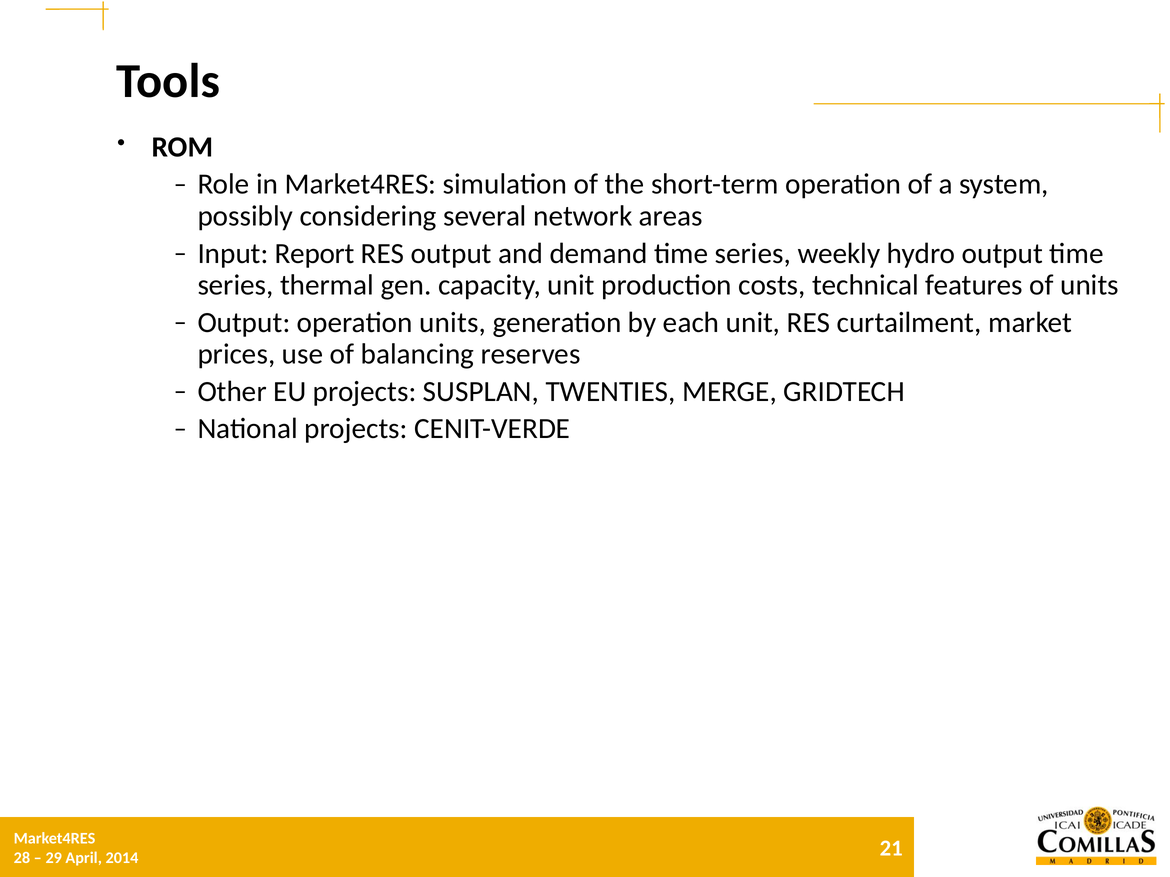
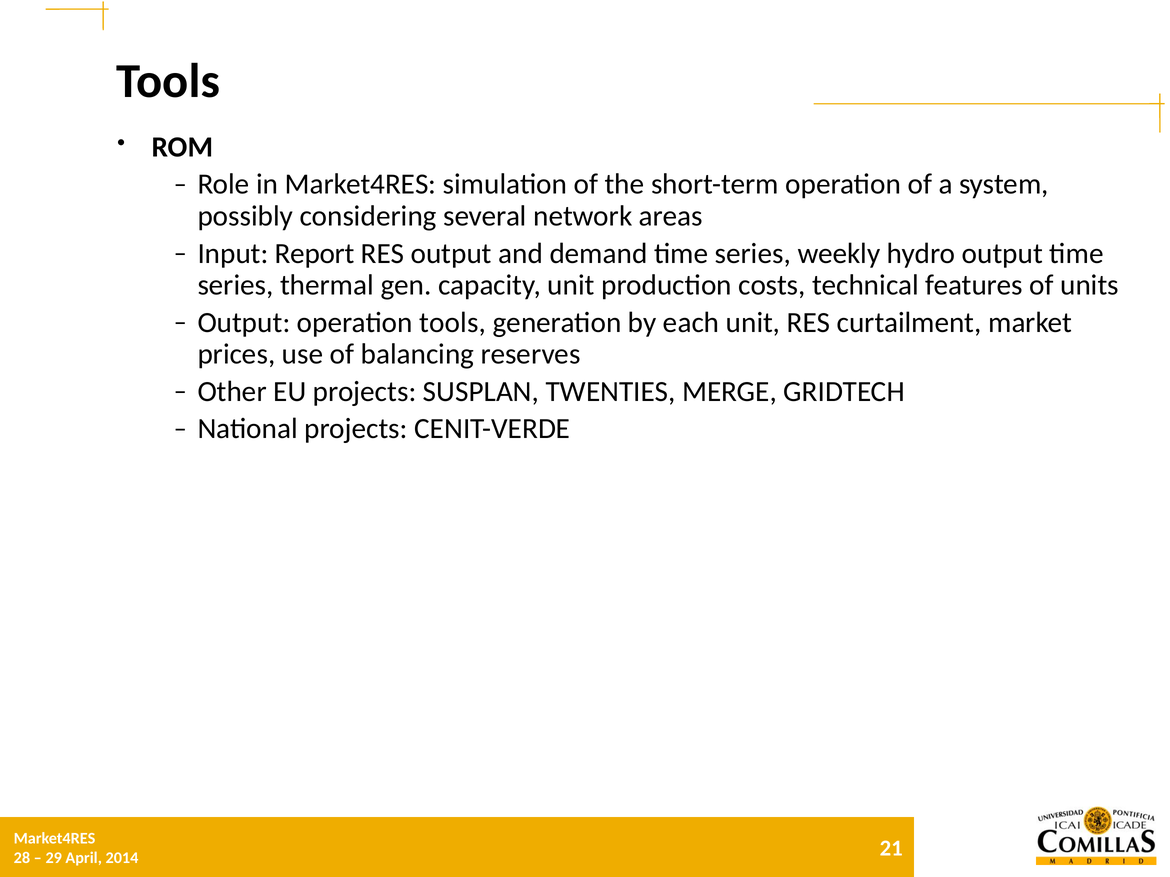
operation units: units -> tools
